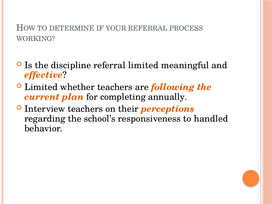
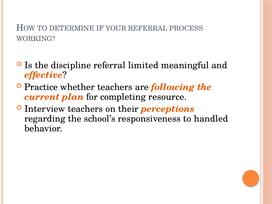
Limited at (41, 87): Limited -> Practice
annually: annually -> resource
